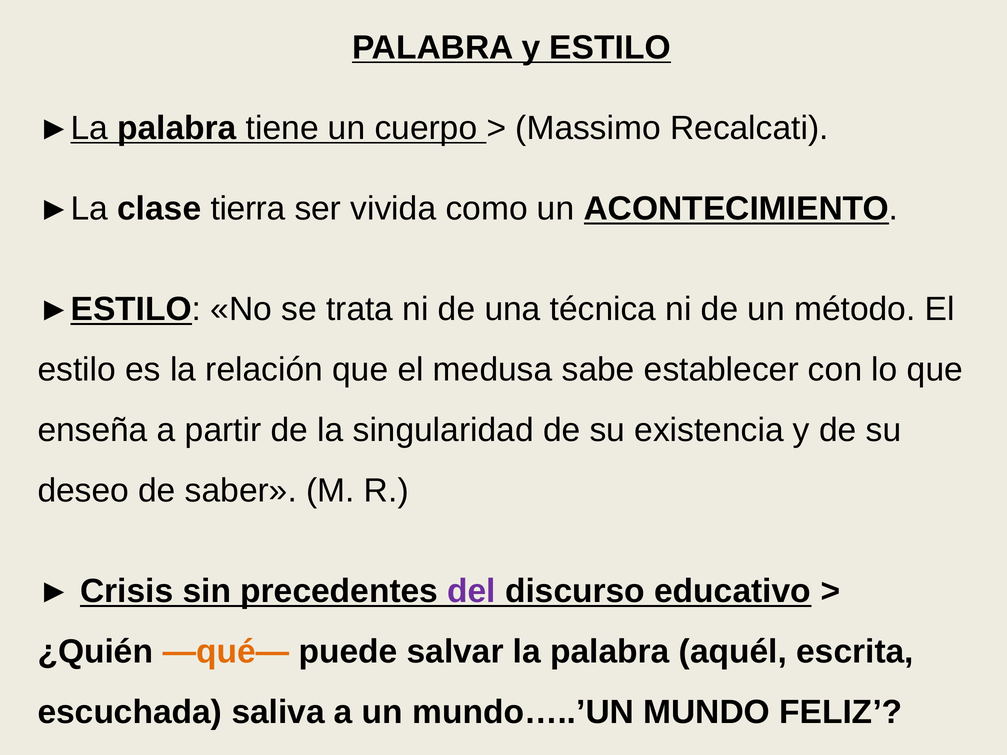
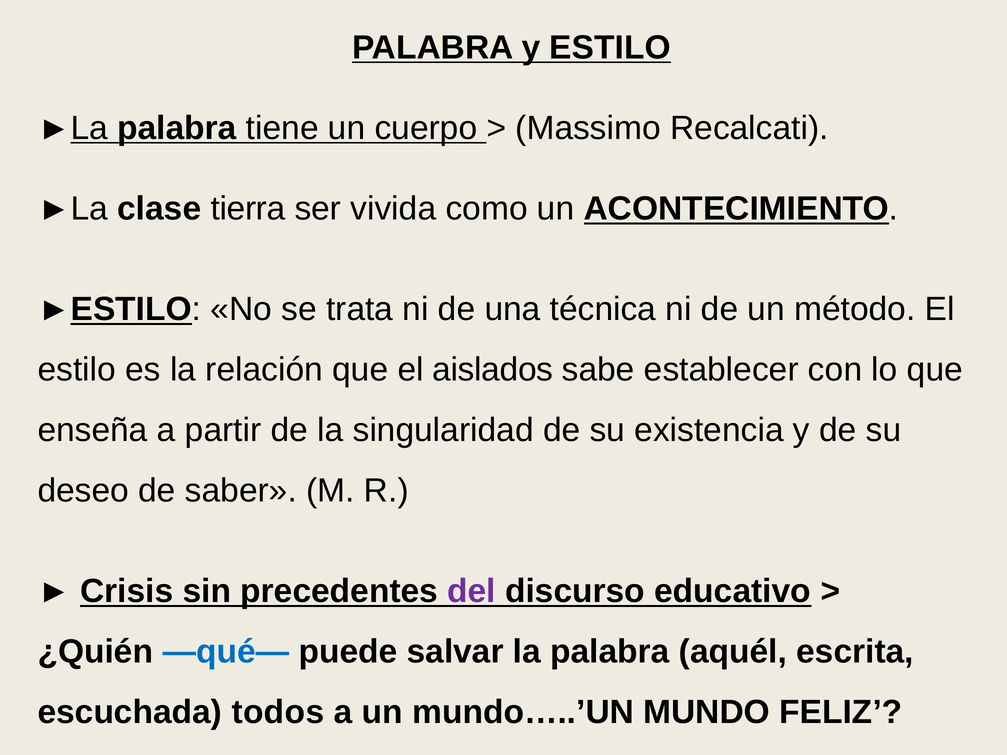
medusa: medusa -> aislados
—qué— colour: orange -> blue
saliva: saliva -> todos
